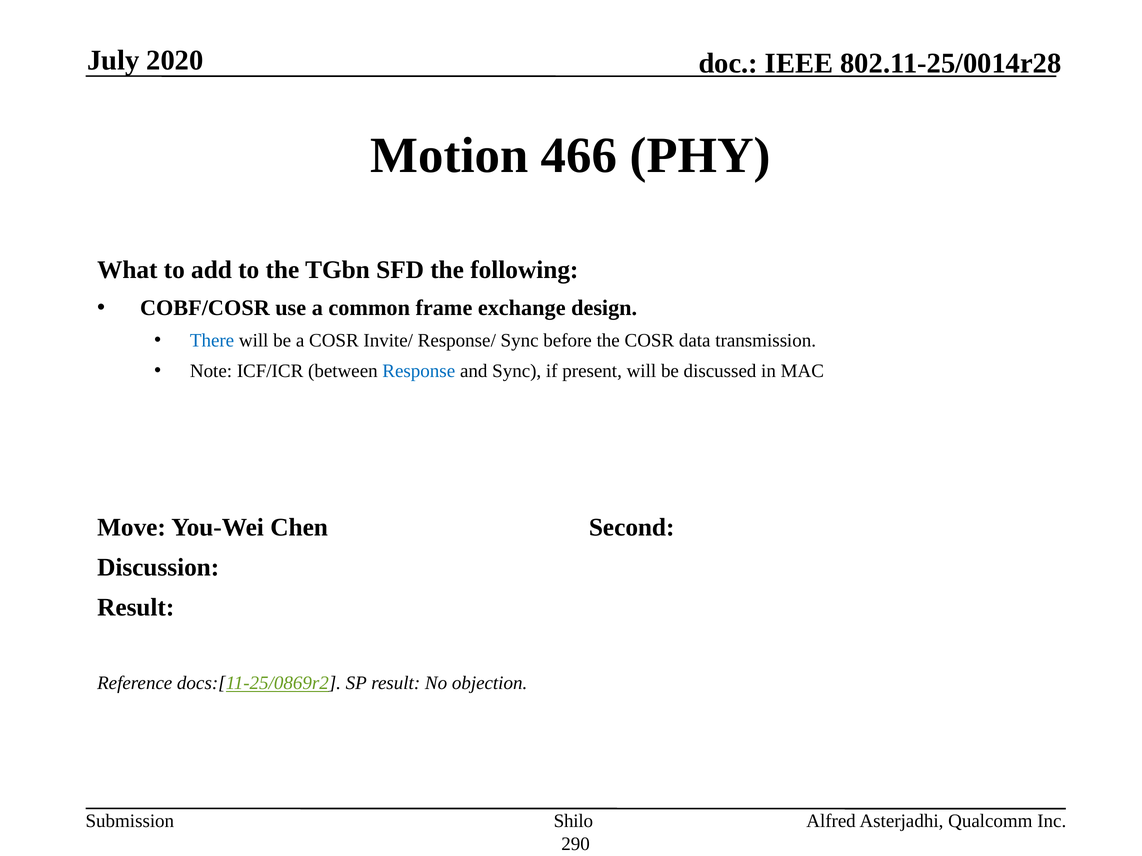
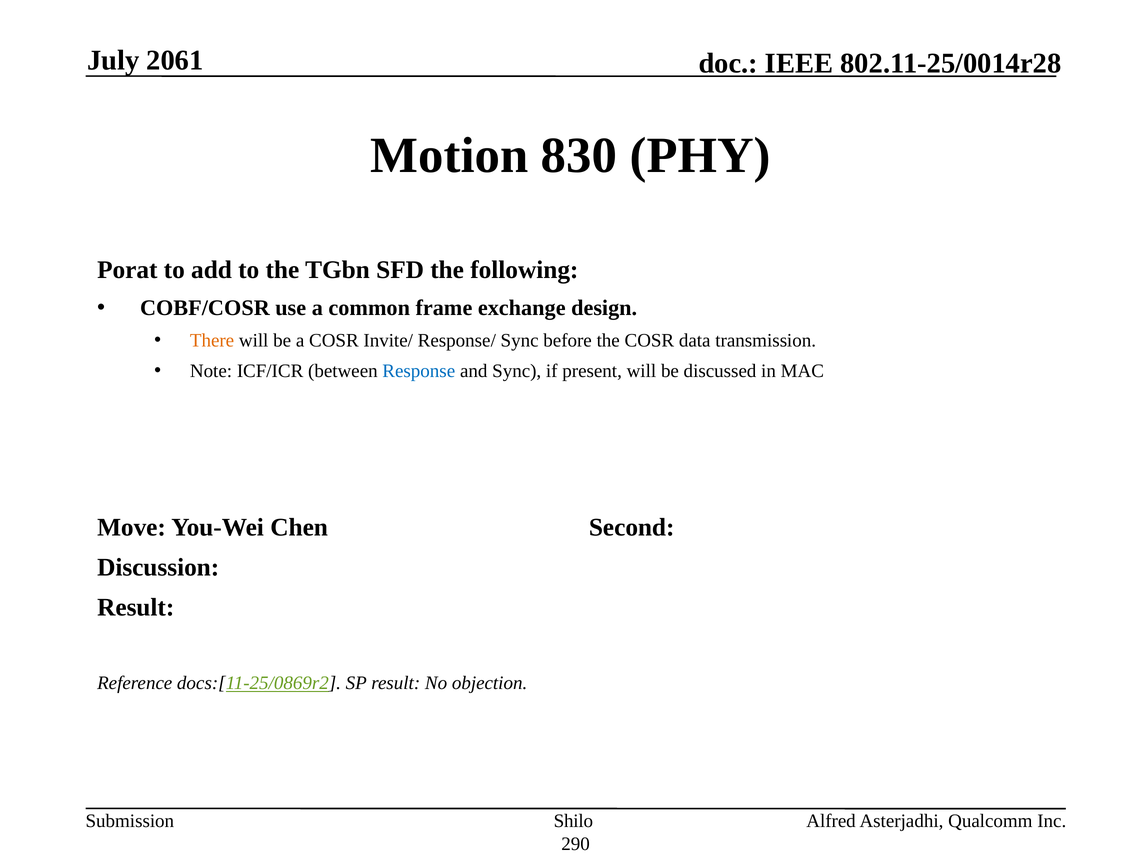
2020: 2020 -> 2061
466: 466 -> 830
What: What -> Porat
There colour: blue -> orange
